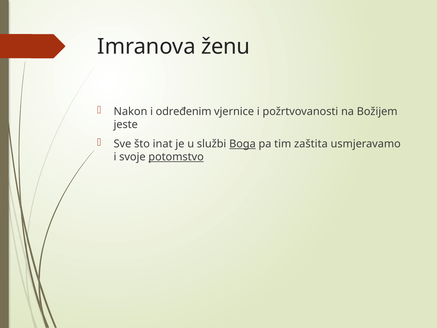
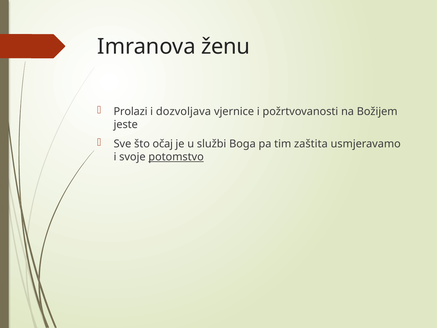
Nakon: Nakon -> Prolazi
određenim: određenim -> dozvoljava
inat: inat -> očaj
Boga underline: present -> none
